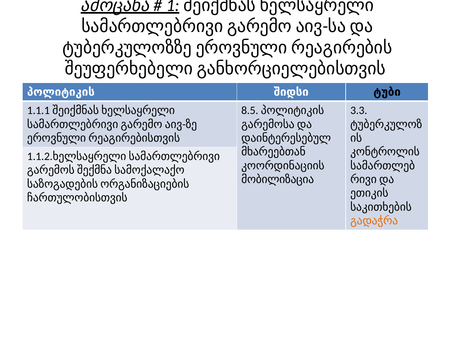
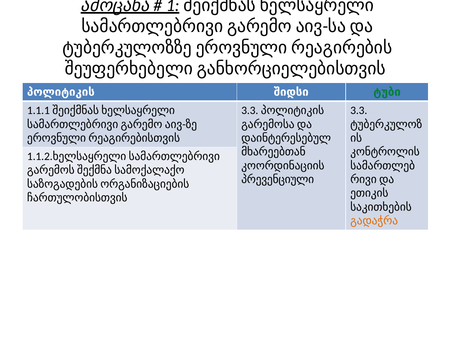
ტუბი colour: black -> green
8.5 at (250, 110): 8.5 -> 3.3
მობილიზაცია: მობილიზაცია -> პრევენციული
